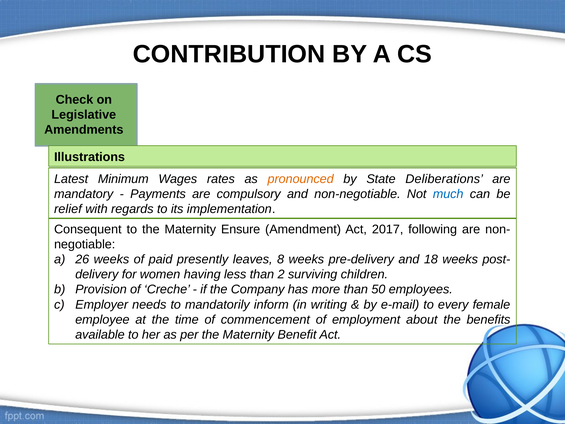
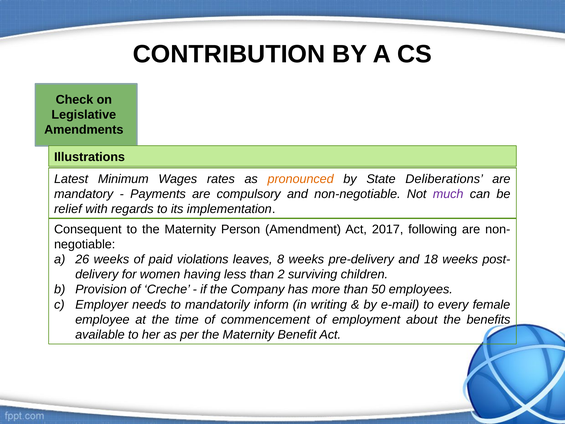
much colour: blue -> purple
Ensure: Ensure -> Person
presently: presently -> violations
